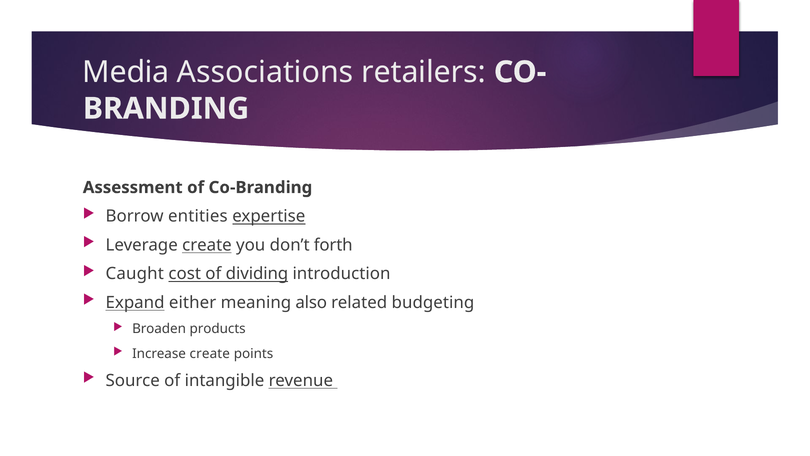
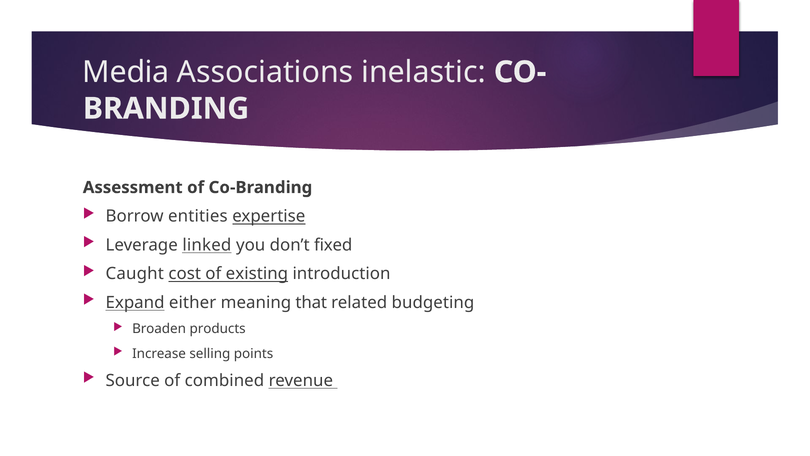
retailers: retailers -> inelastic
Leverage create: create -> linked
forth: forth -> fixed
dividing: dividing -> existing
also: also -> that
Increase create: create -> selling
intangible: intangible -> combined
